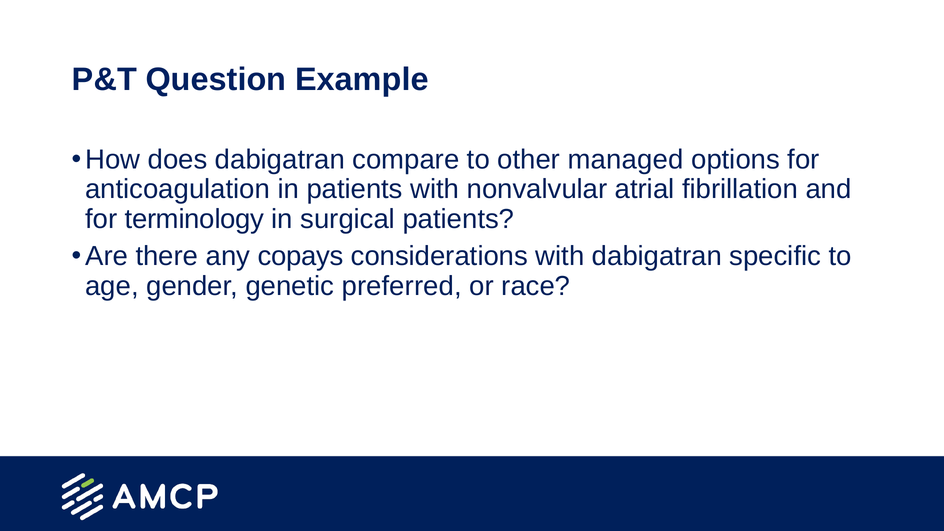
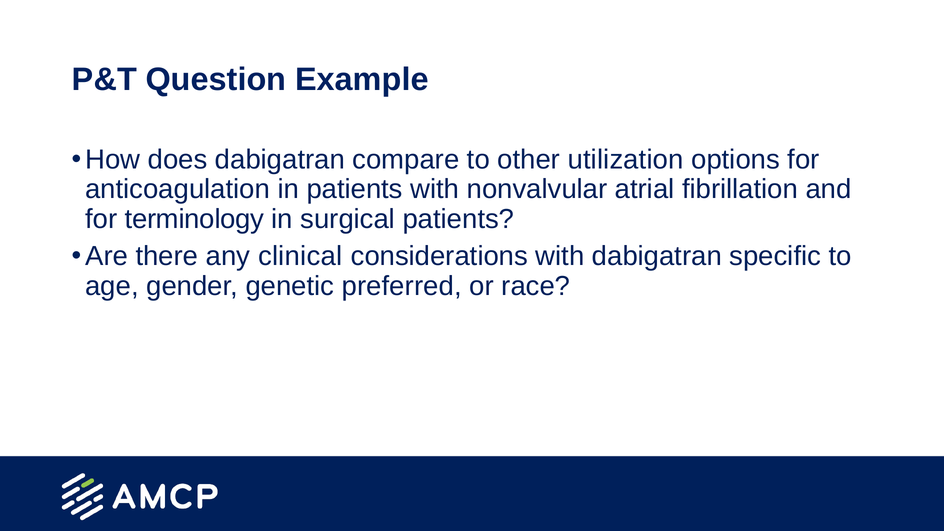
managed: managed -> utilization
copays: copays -> clinical
